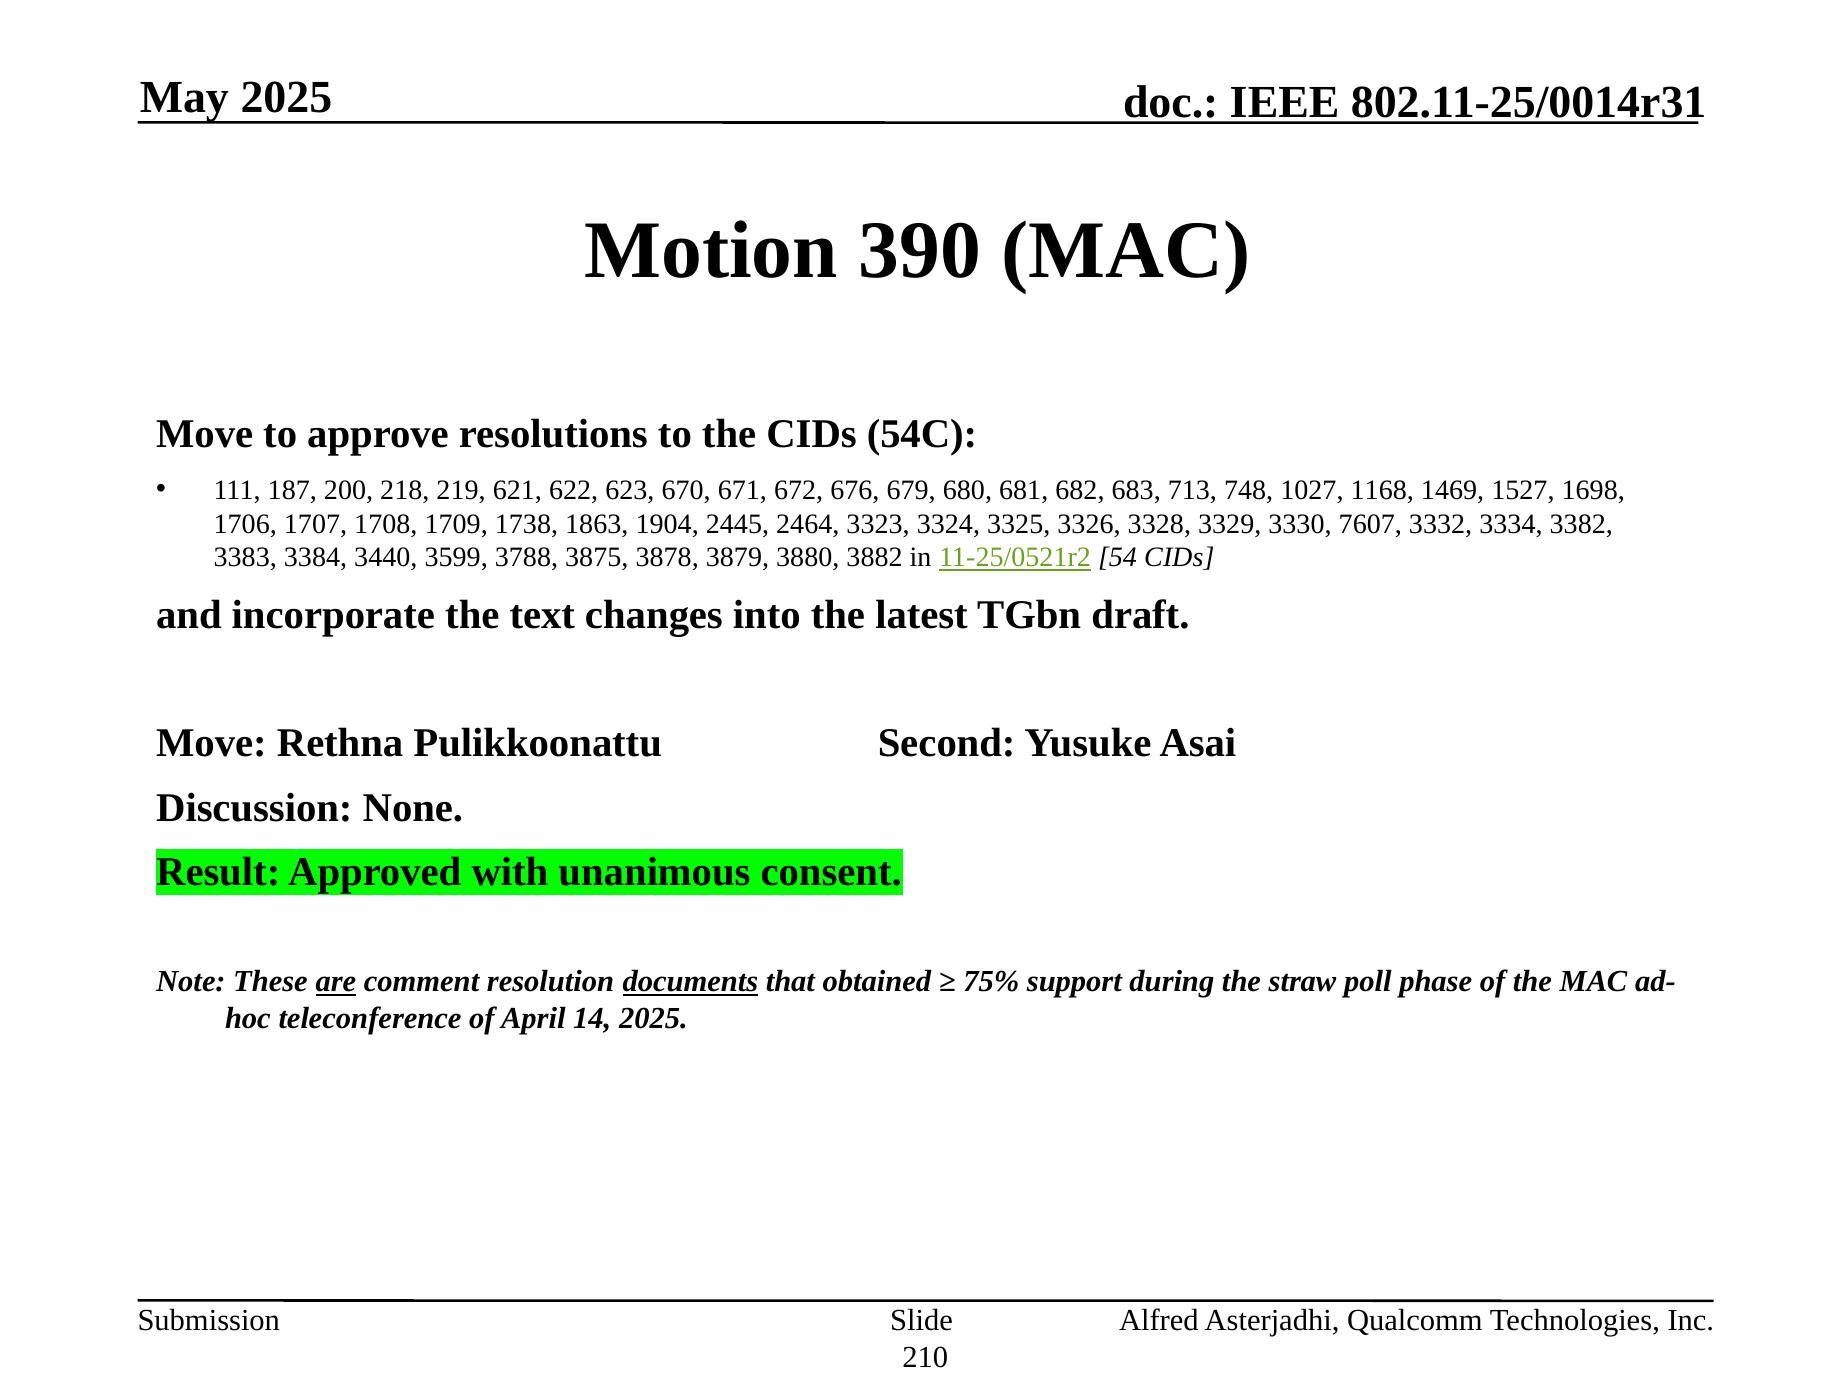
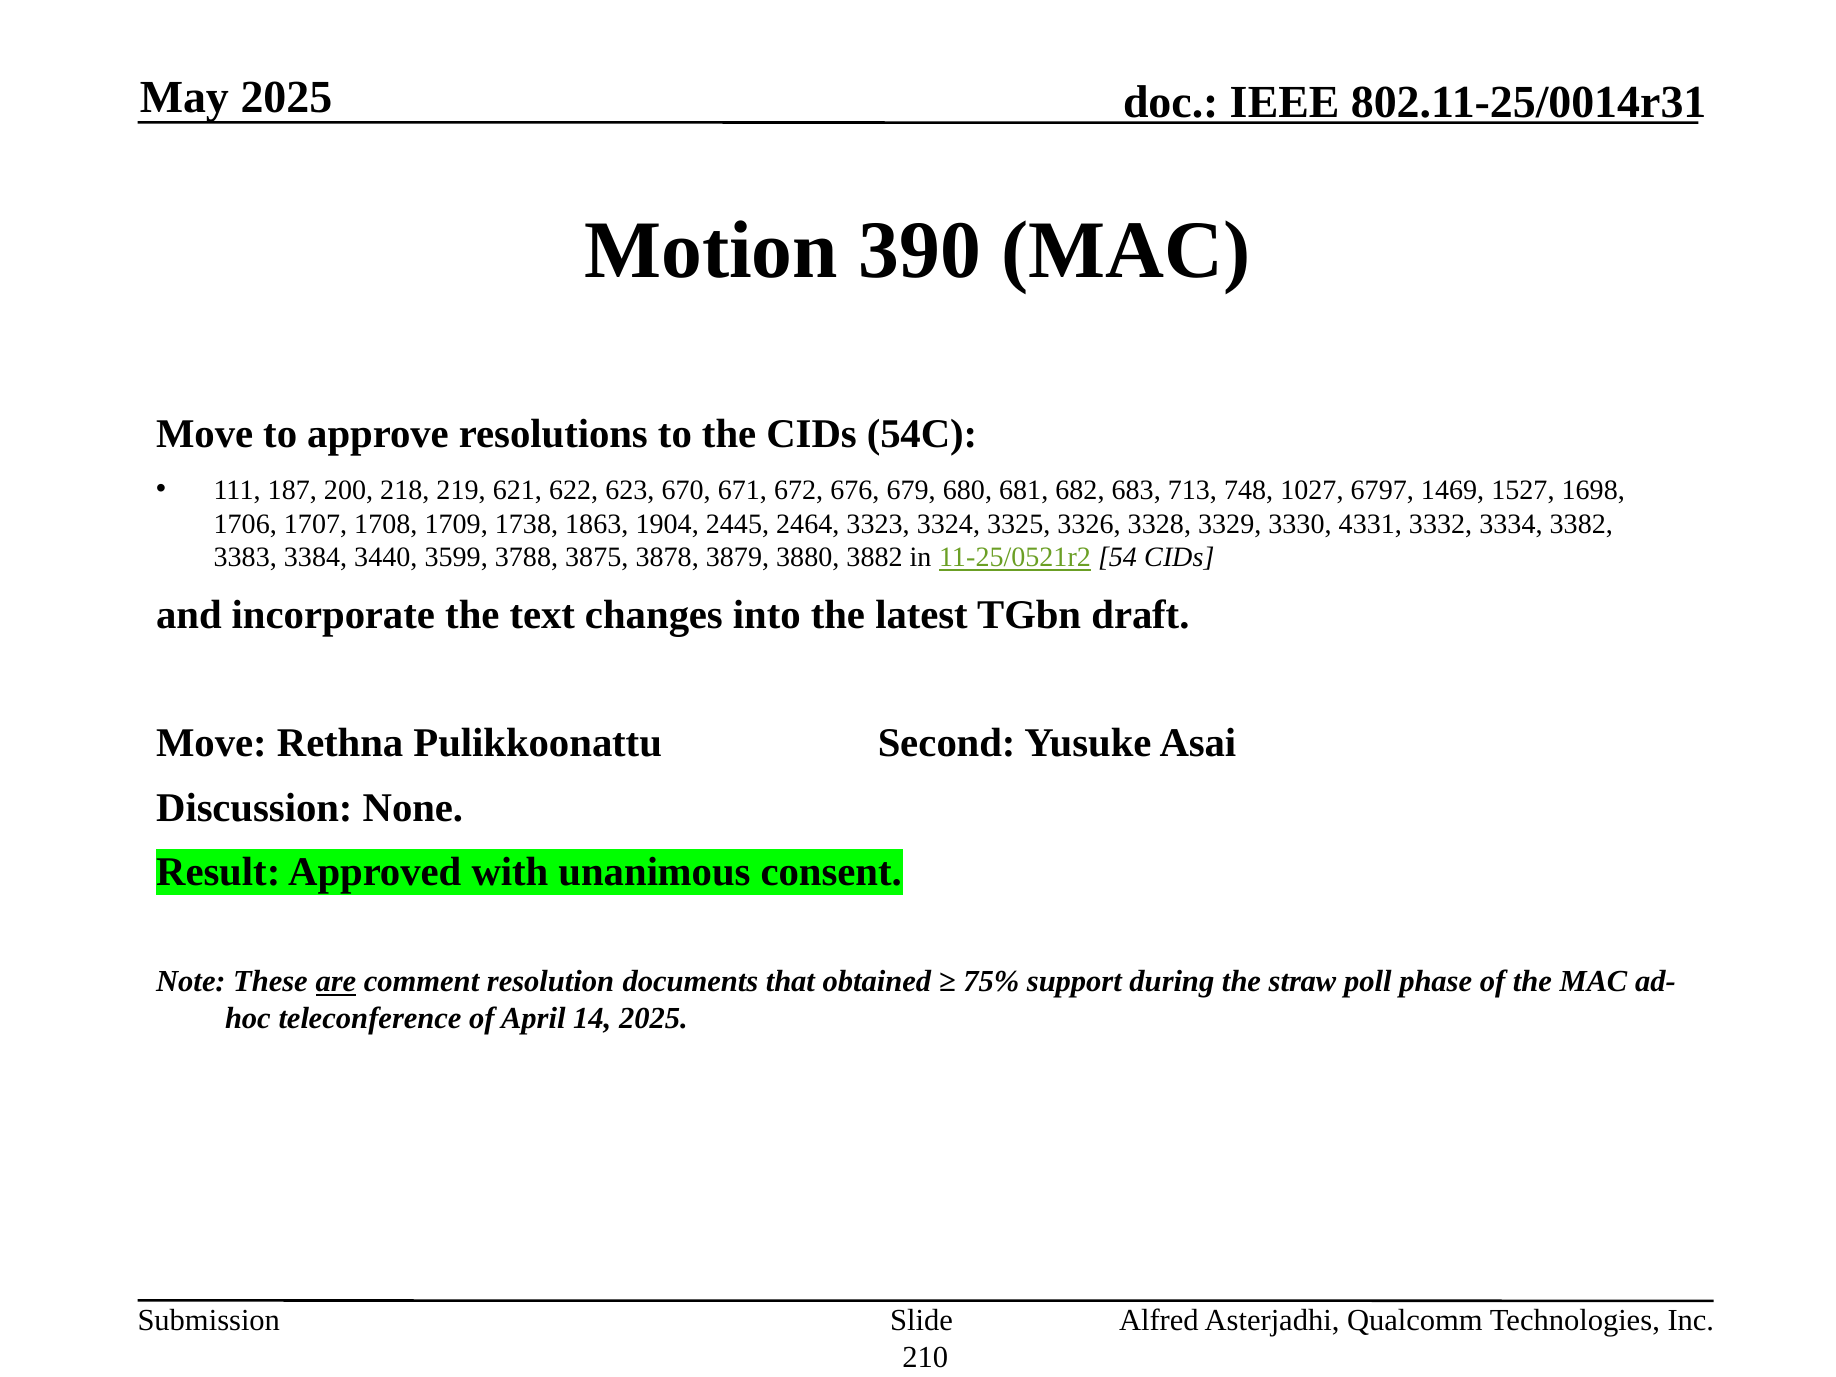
1168: 1168 -> 6797
7607: 7607 -> 4331
documents underline: present -> none
